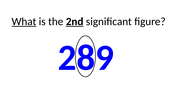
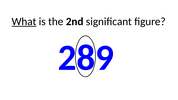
2nd underline: present -> none
